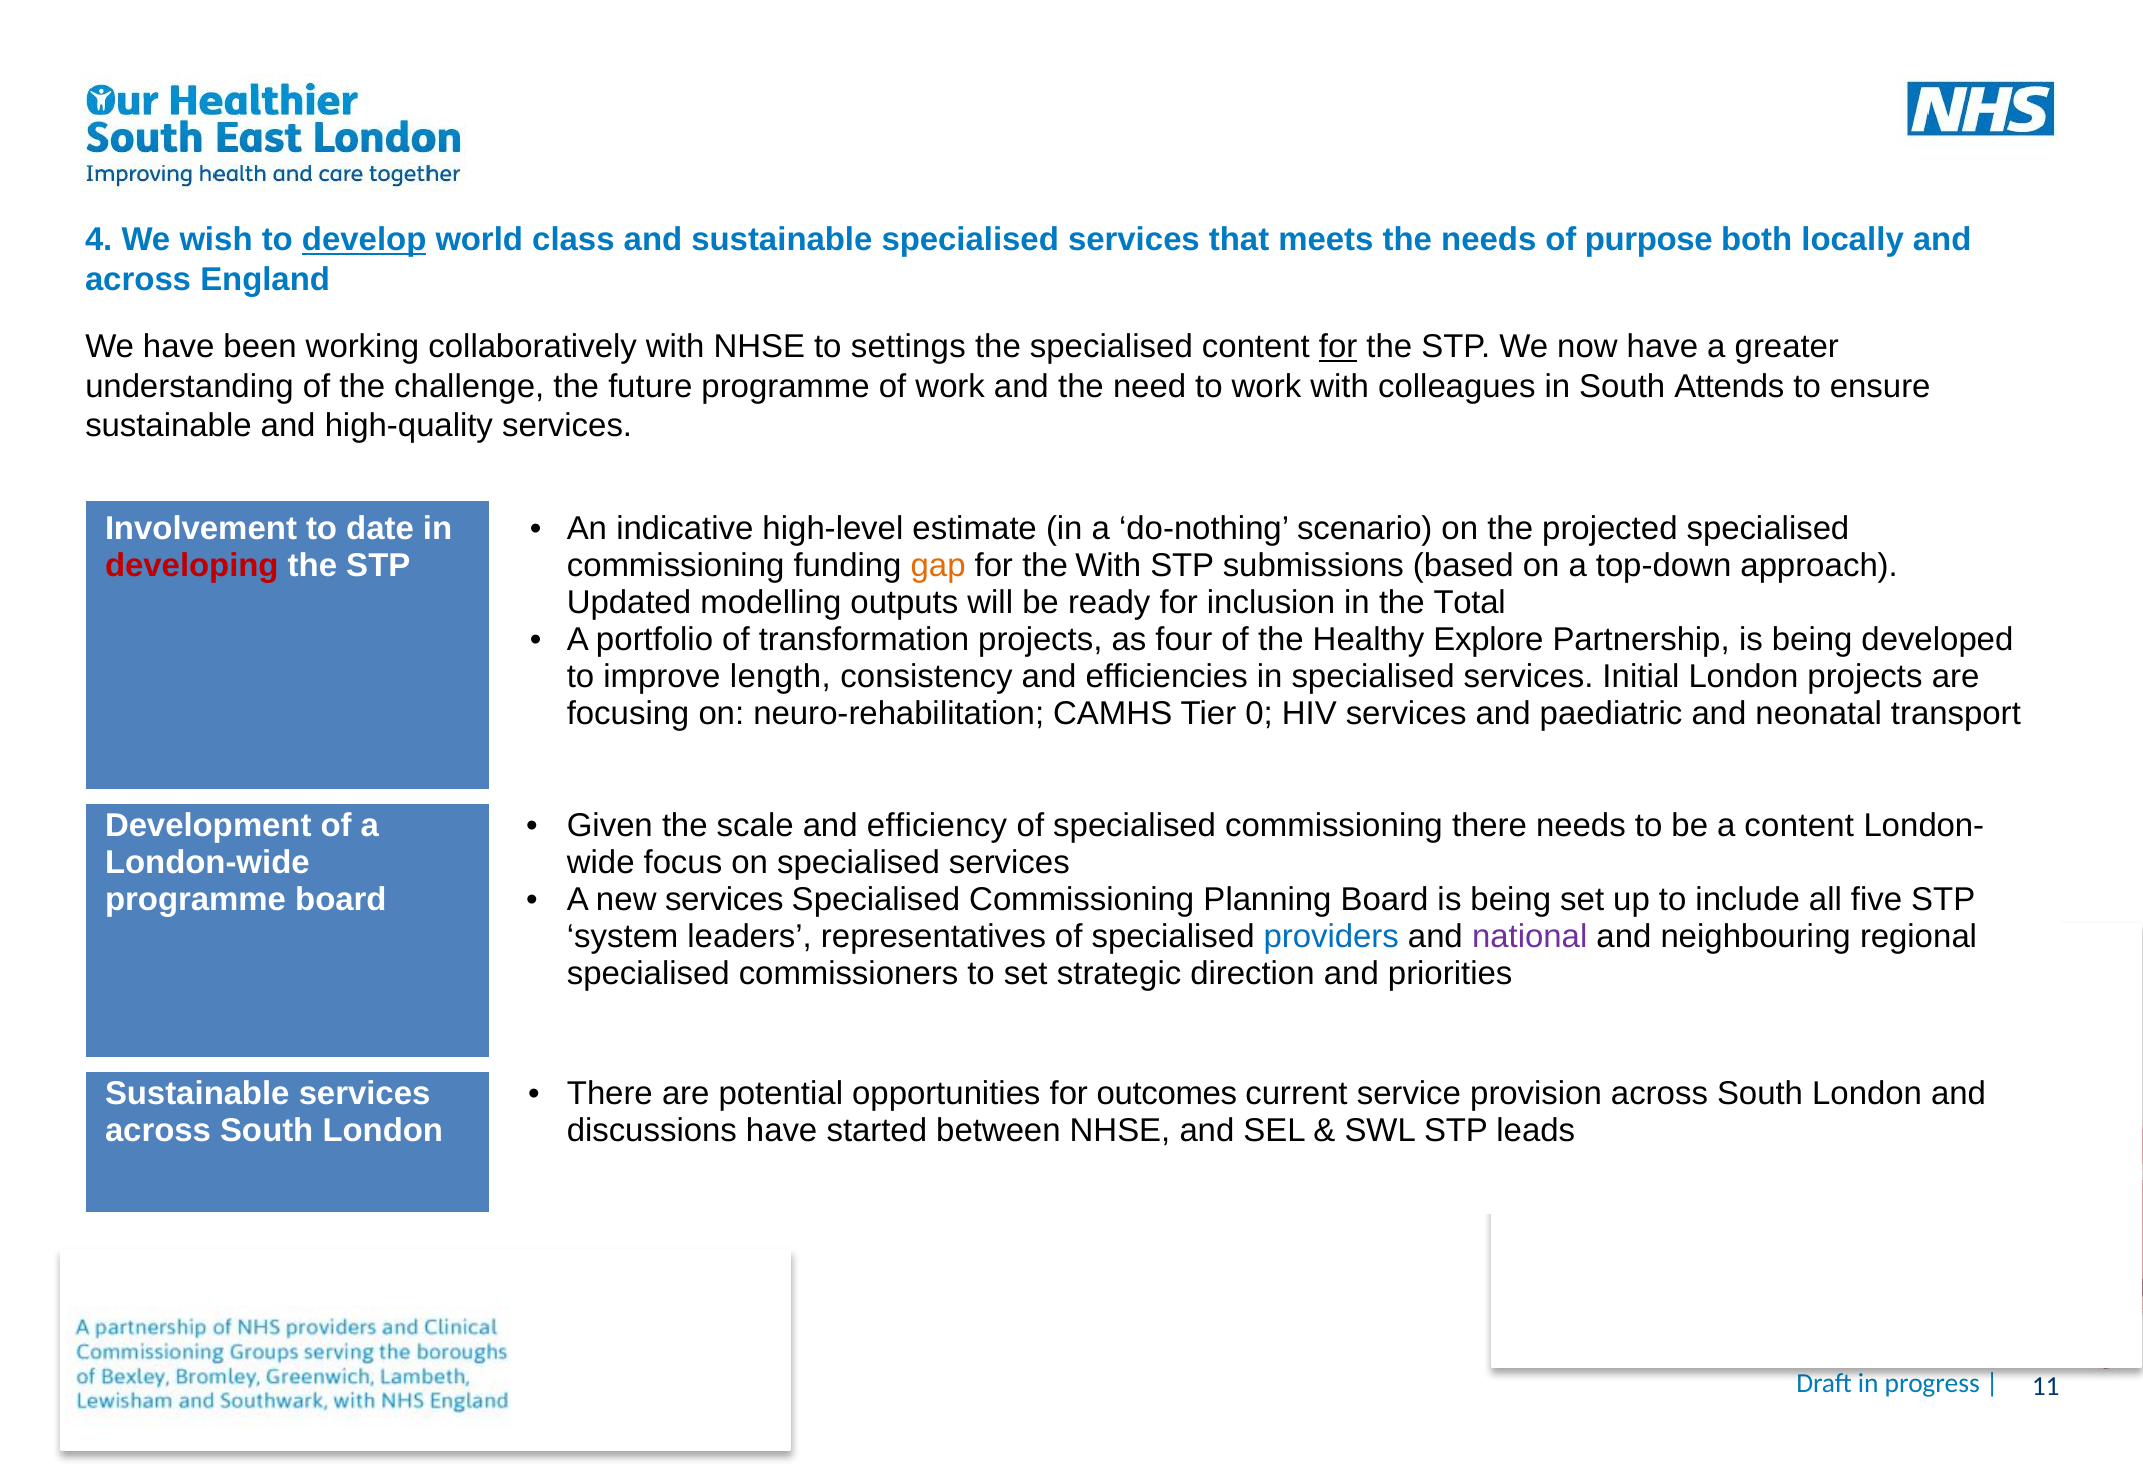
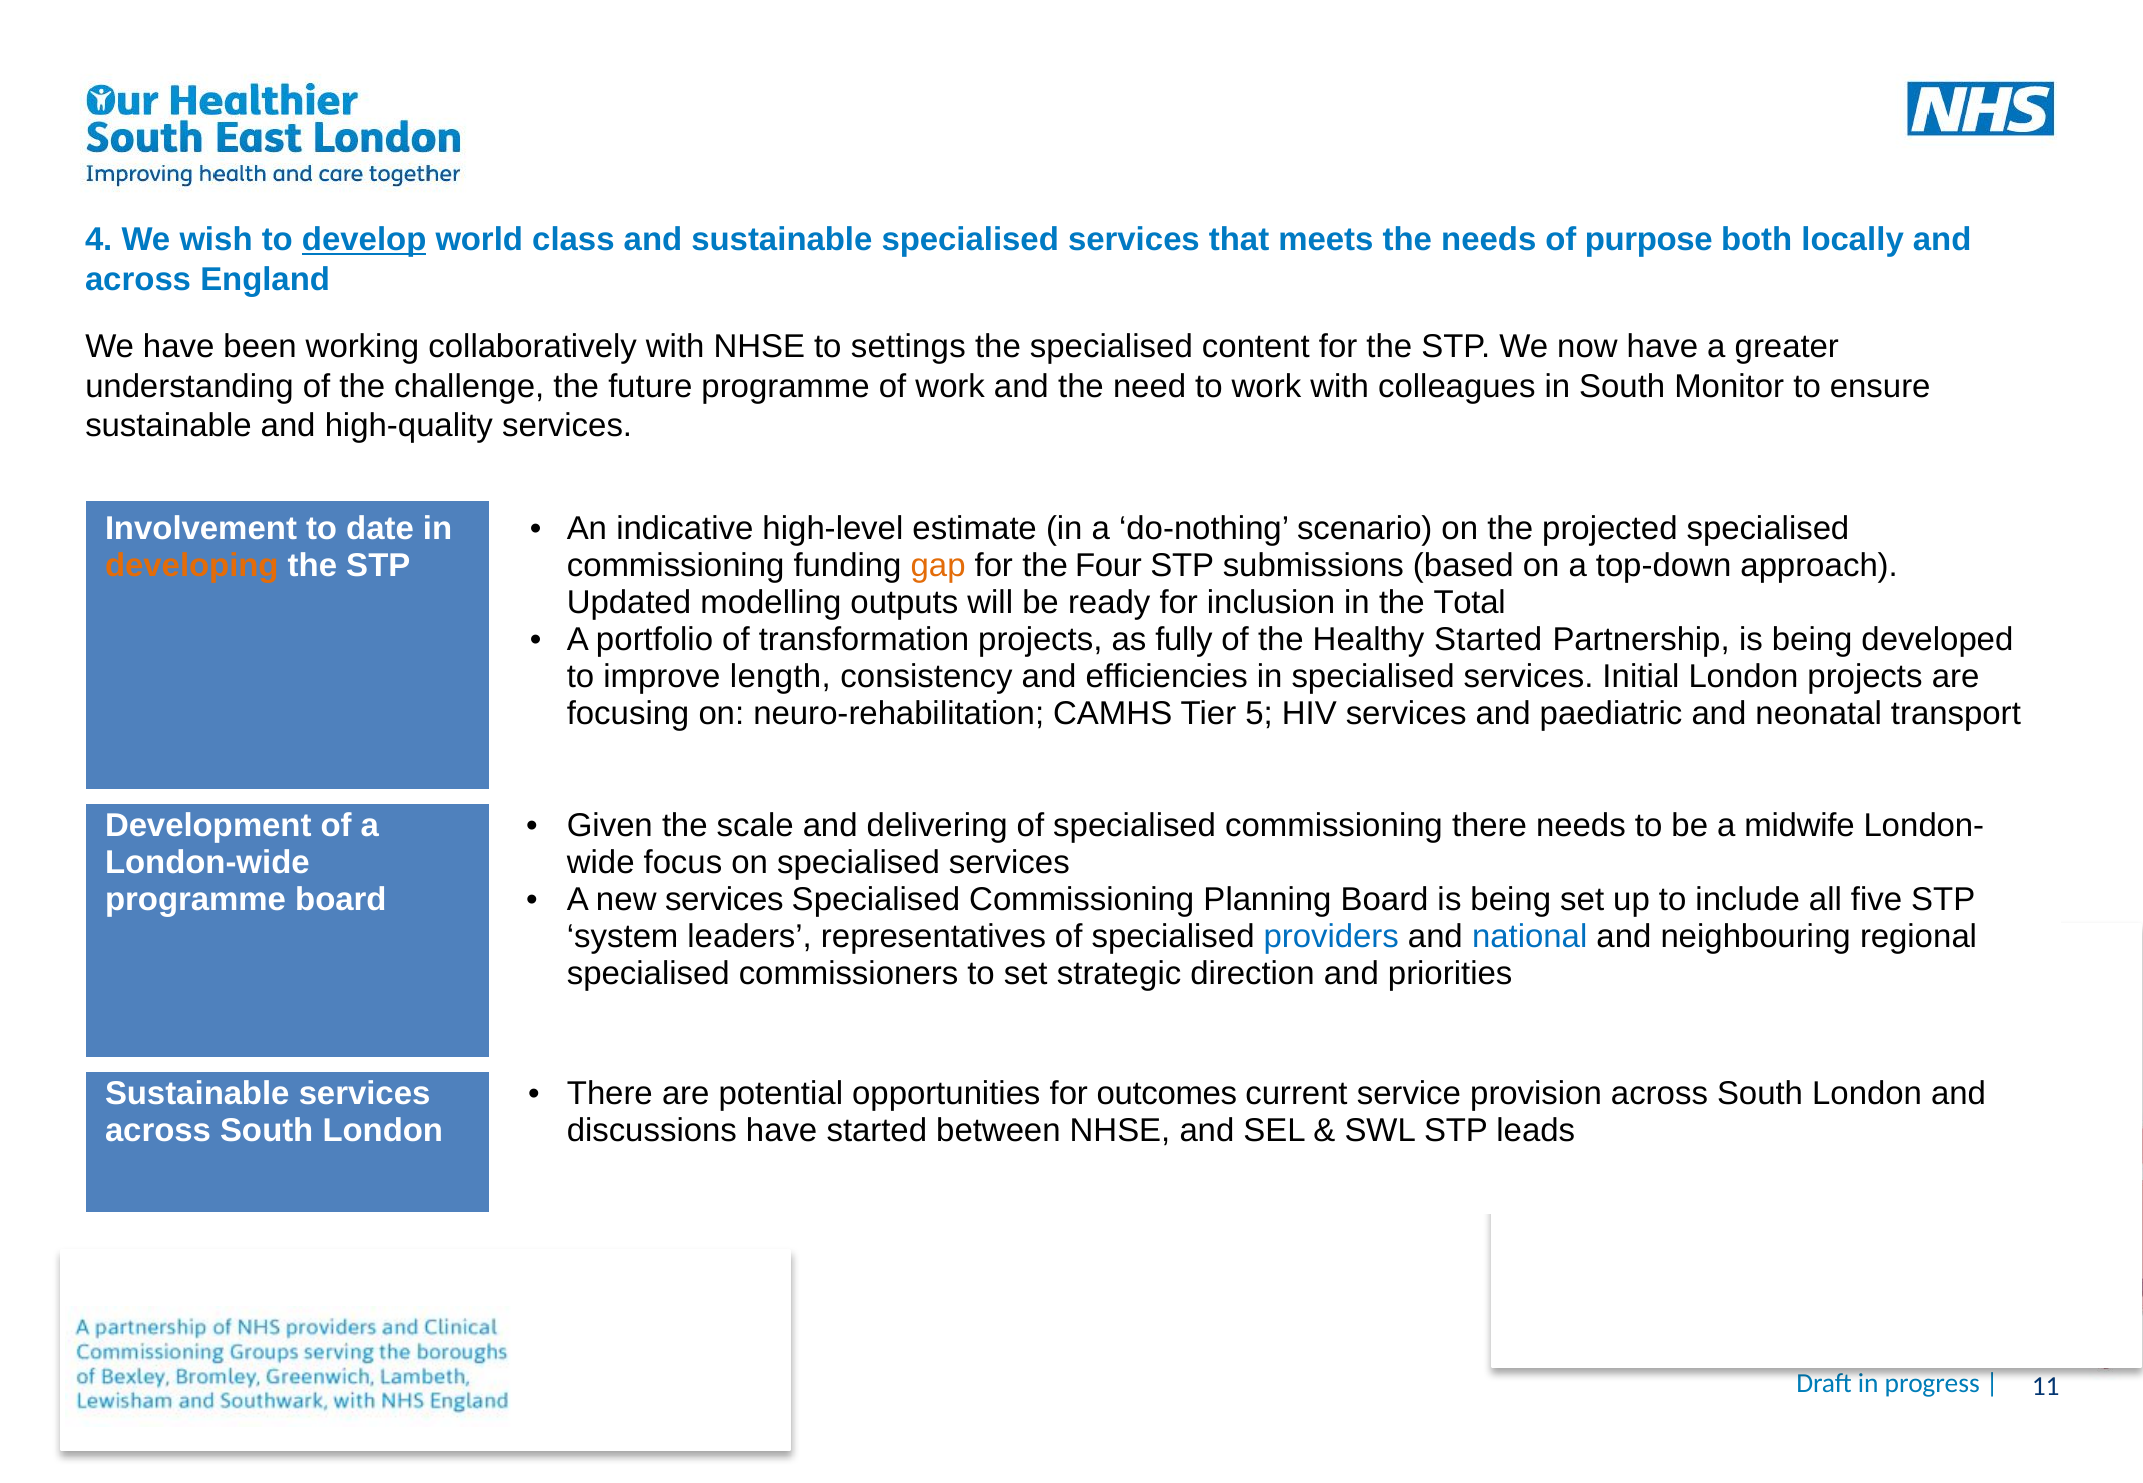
for at (1338, 347) underline: present -> none
Attends: Attends -> Monitor
developing colour: red -> orange
the With: With -> Four
four: four -> fully
Healthy Explore: Explore -> Started
0: 0 -> 5
efficiency: efficiency -> delivering
a content: content -> midwife
national colour: purple -> blue
